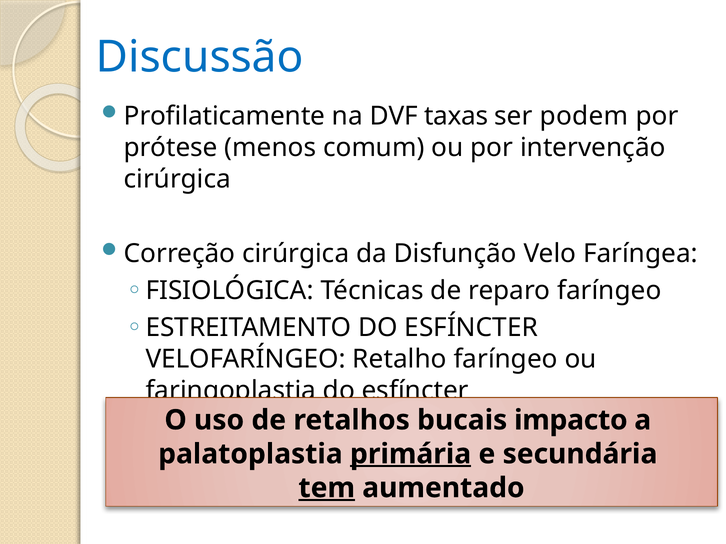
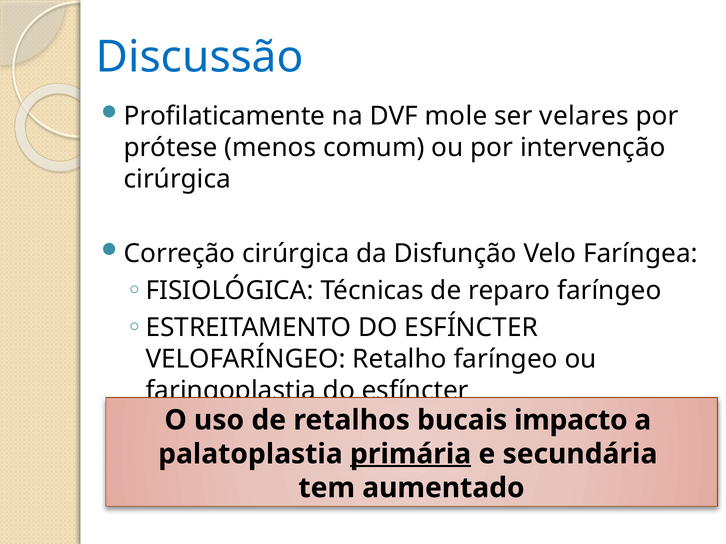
taxas: taxas -> mole
podem: podem -> velares
tem underline: present -> none
